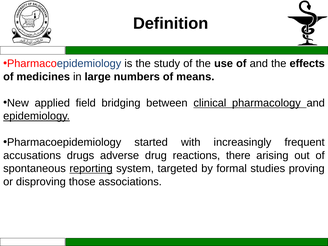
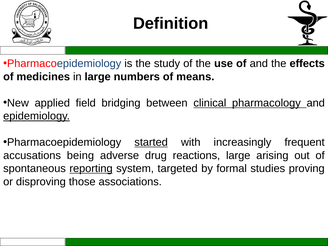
started underline: none -> present
drugs: drugs -> being
reactions there: there -> large
